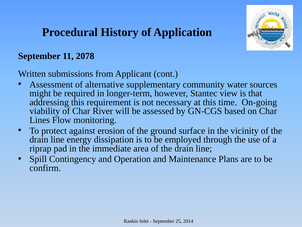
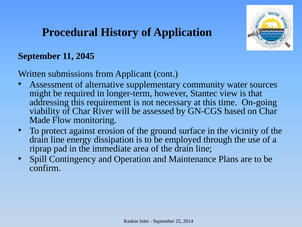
2078: 2078 -> 2045
Lines: Lines -> Made
